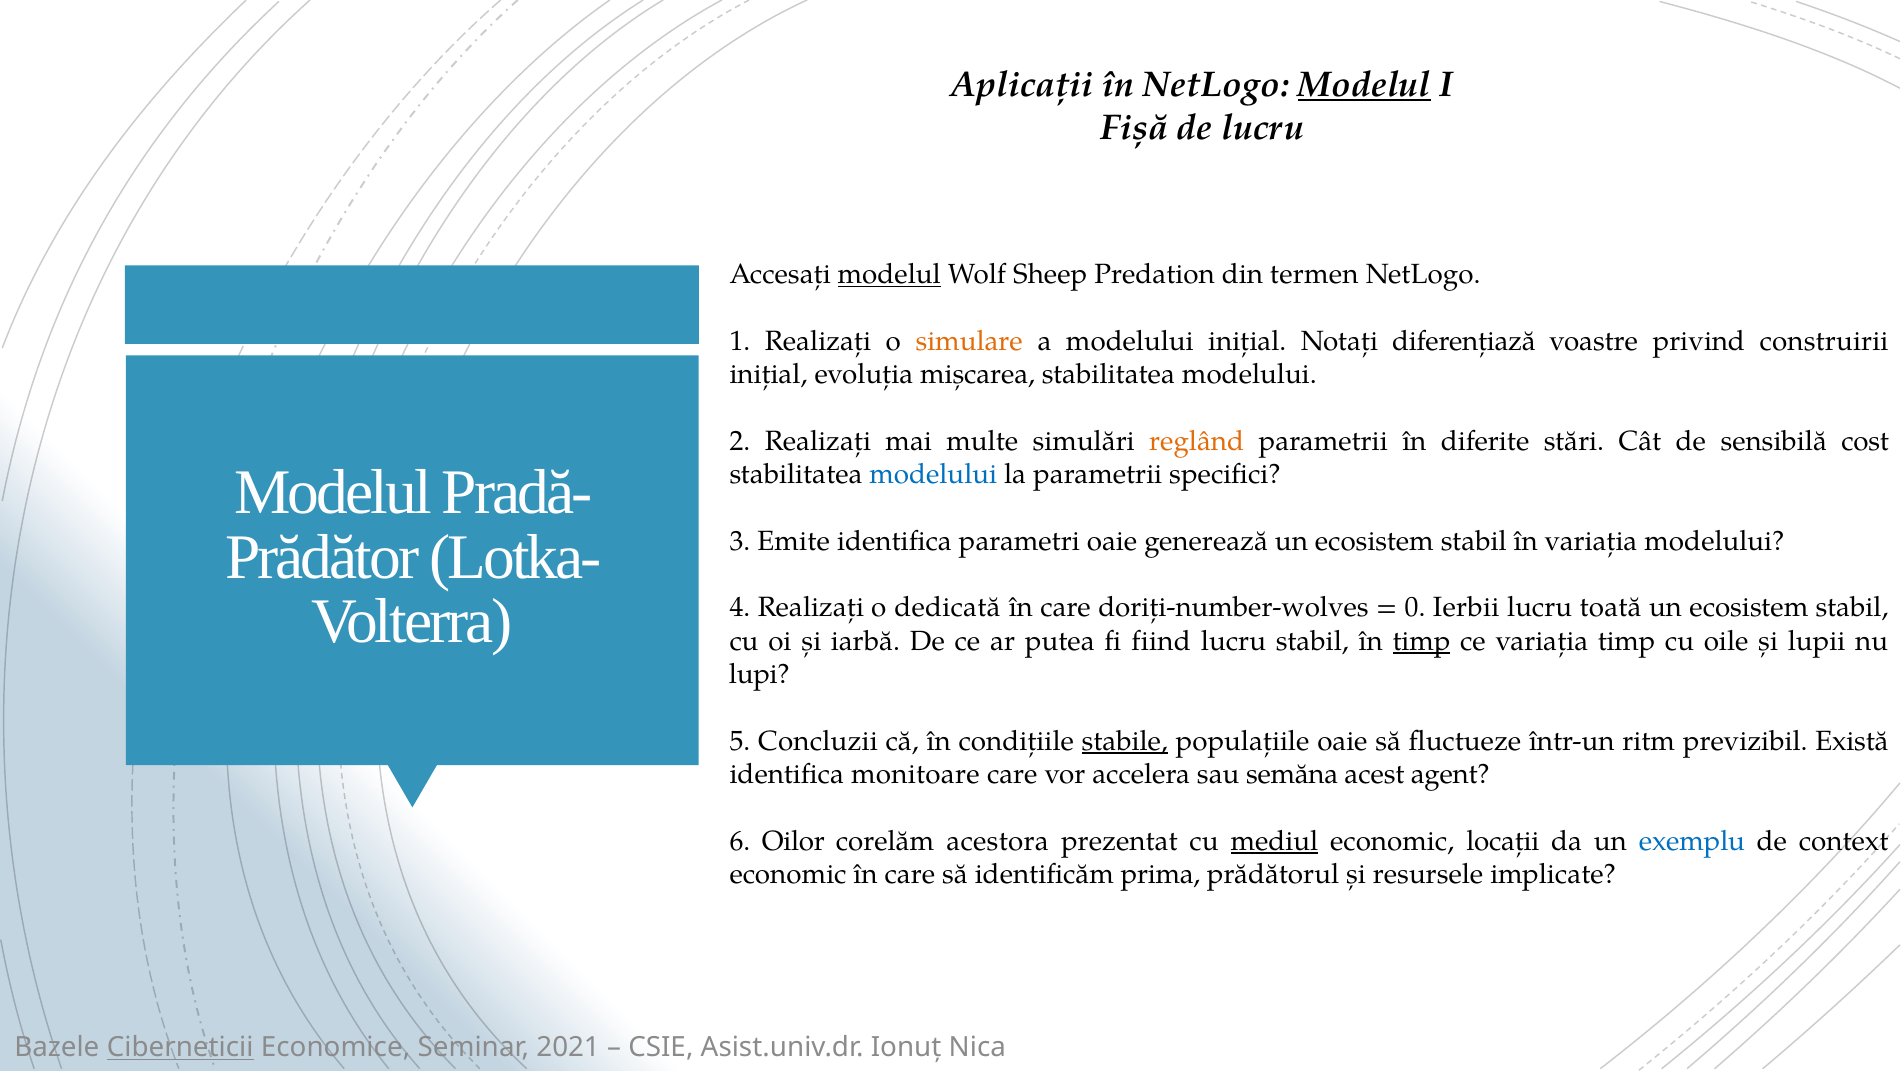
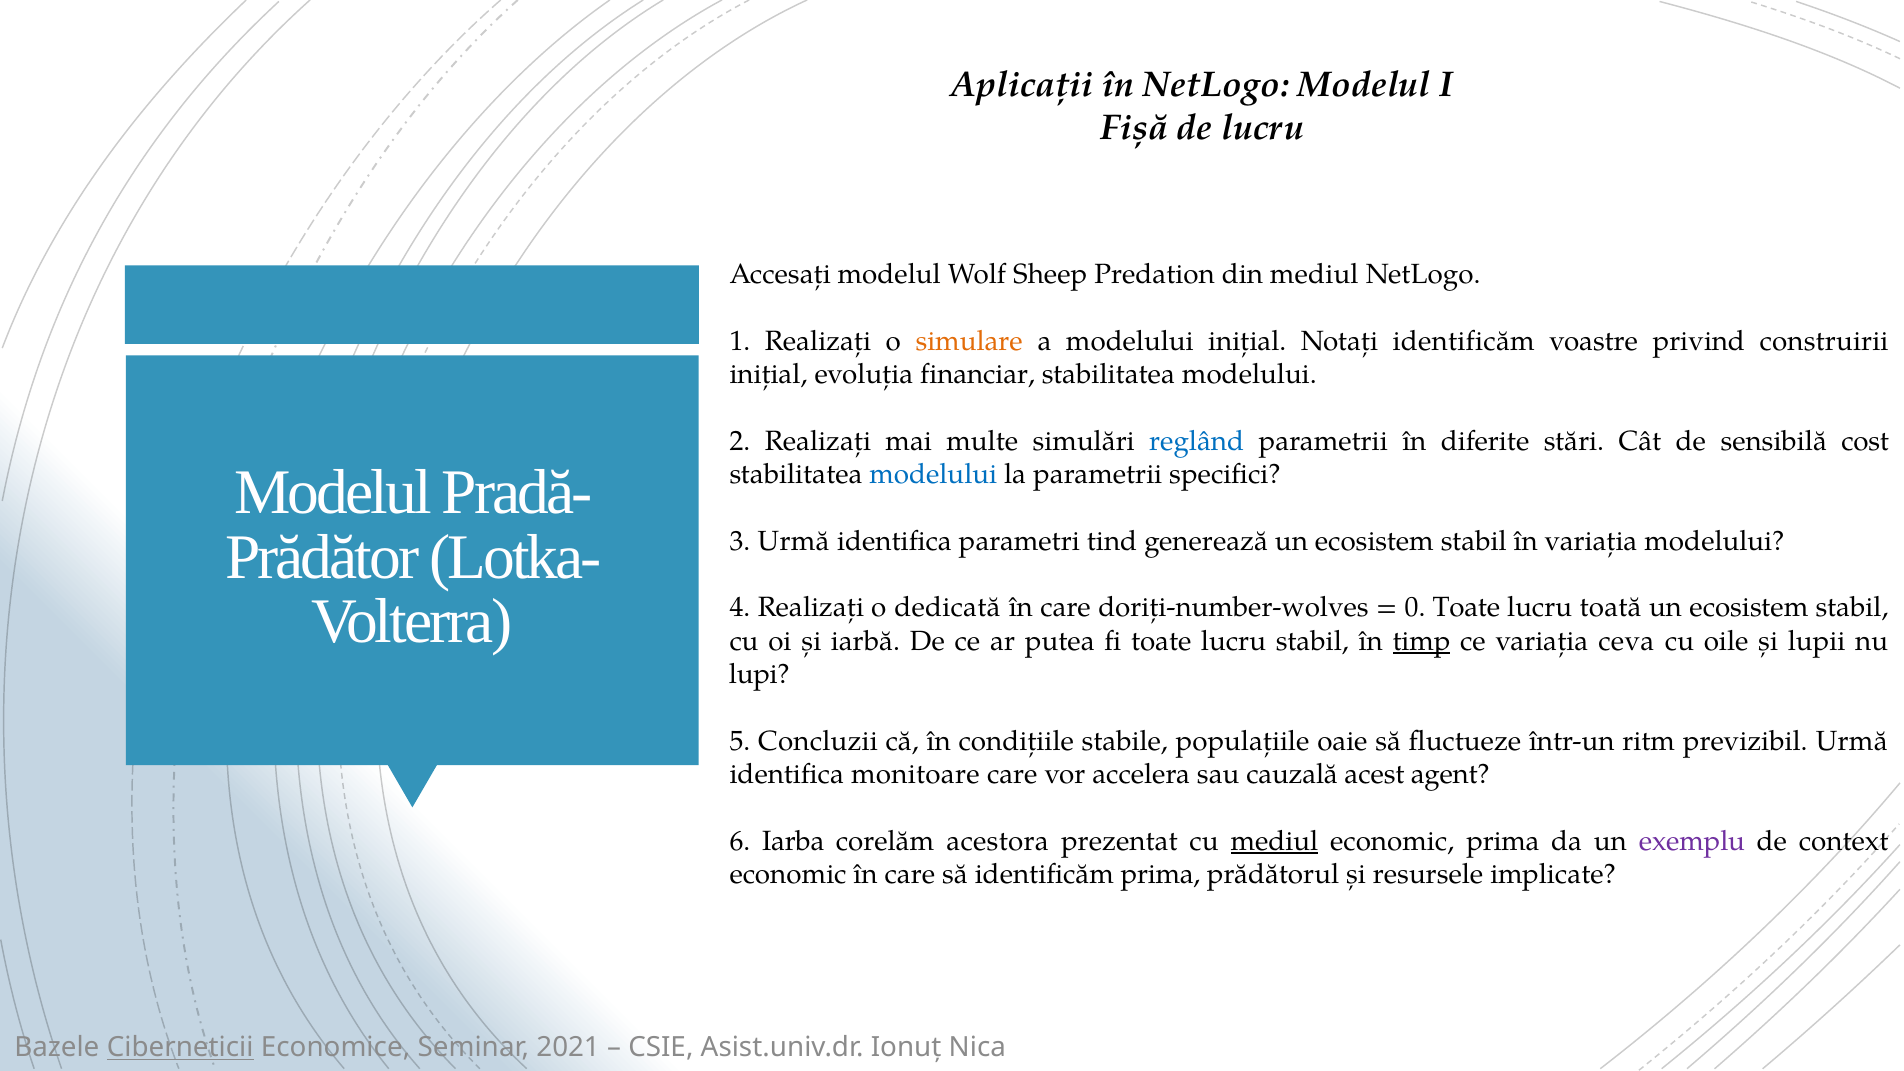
Modelul at (1364, 85) underline: present -> none
modelul at (889, 274) underline: present -> none
din termen: termen -> mediul
Notați diferențiază: diferențiază -> identificăm
mișcarea: mișcarea -> financiar
reglând colour: orange -> blue
3 Emite: Emite -> Urmă
parametri oaie: oaie -> tind
0 Ierbii: Ierbii -> Toate
fi fiind: fiind -> toate
variația timp: timp -> ceva
stabile underline: present -> none
previzibil Există: Există -> Urmă
semăna: semăna -> cauzală
Oilor: Oilor -> Iarba
economic locații: locații -> prima
exemplu colour: blue -> purple
